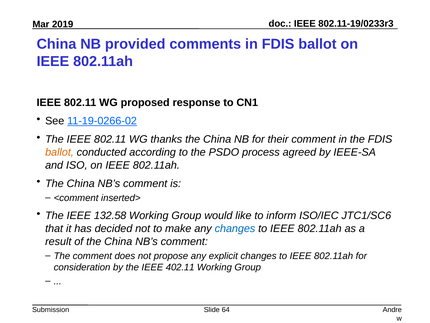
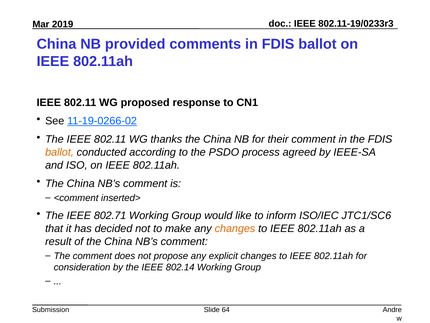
132.58: 132.58 -> 802.71
changes at (235, 228) colour: blue -> orange
402.11: 402.11 -> 802.14
